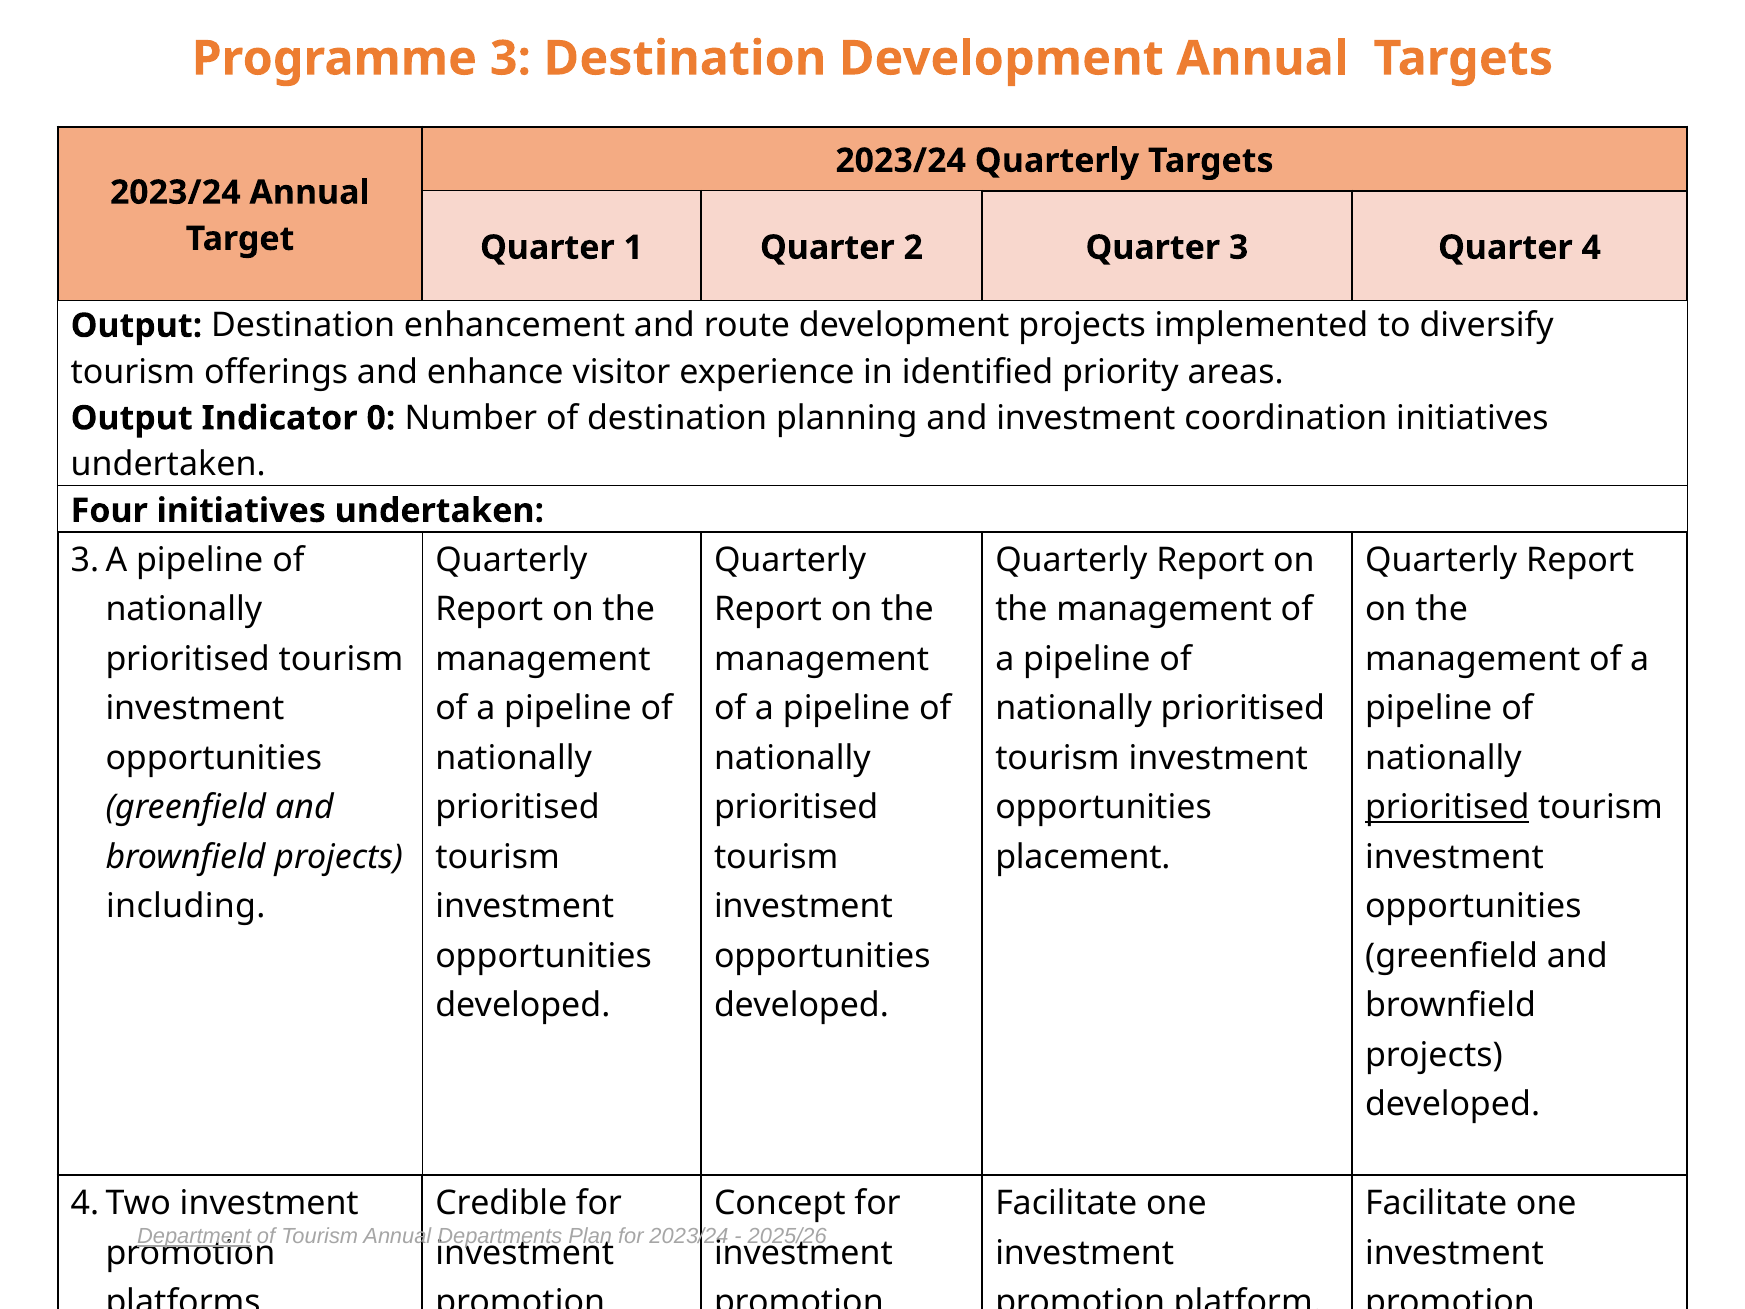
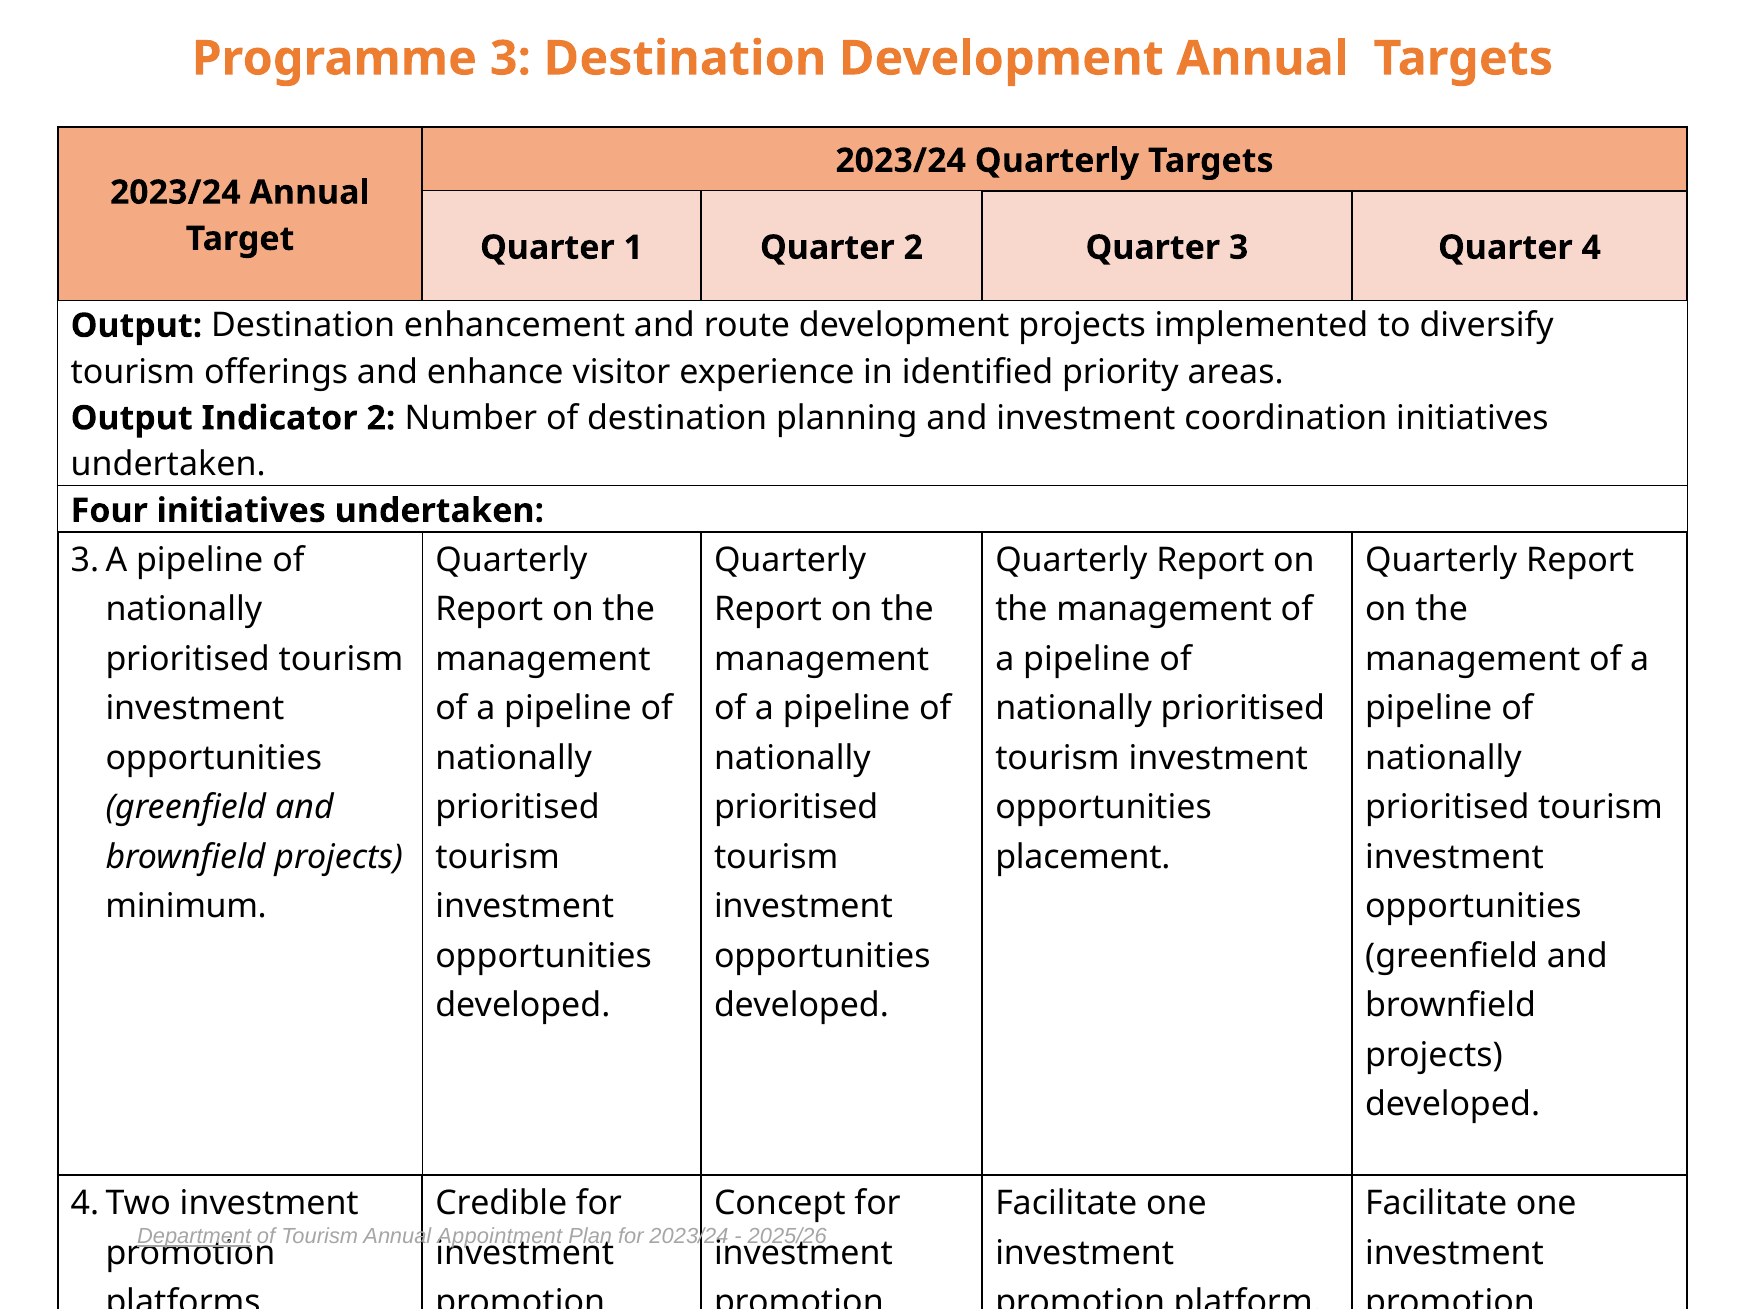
Indicator 0: 0 -> 2
prioritised at (1447, 808) underline: present -> none
including: including -> minimum
Departments: Departments -> Appointment
